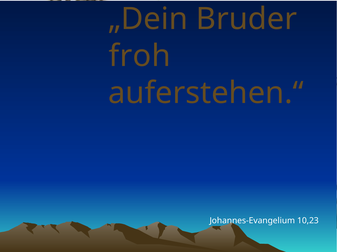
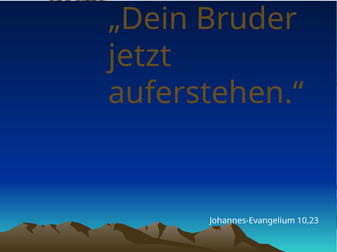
froh: froh -> jetzt
